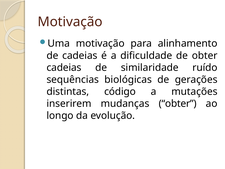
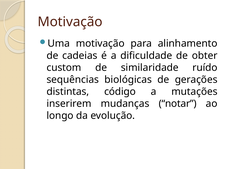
cadeias at (64, 67): cadeias -> custom
mudanças obter: obter -> notar
